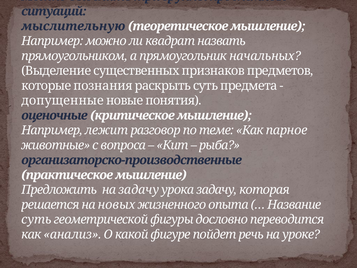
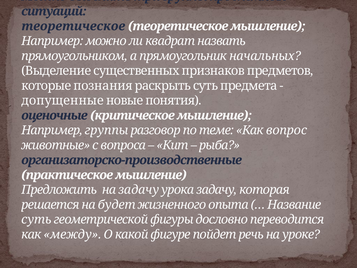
мыслительную at (73, 26): мыслительную -> теоретическое
Например лежит: лежит -> группы
парное: парное -> вопрос
новых: новых -> будет
анализ: анализ -> между
